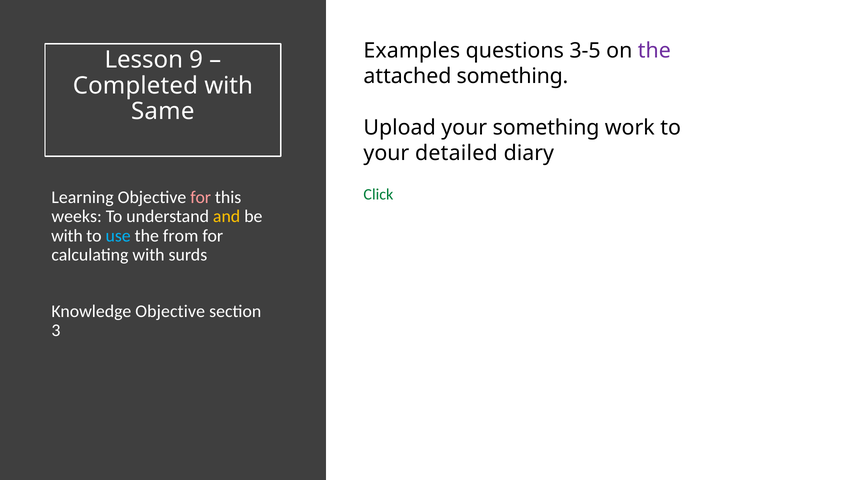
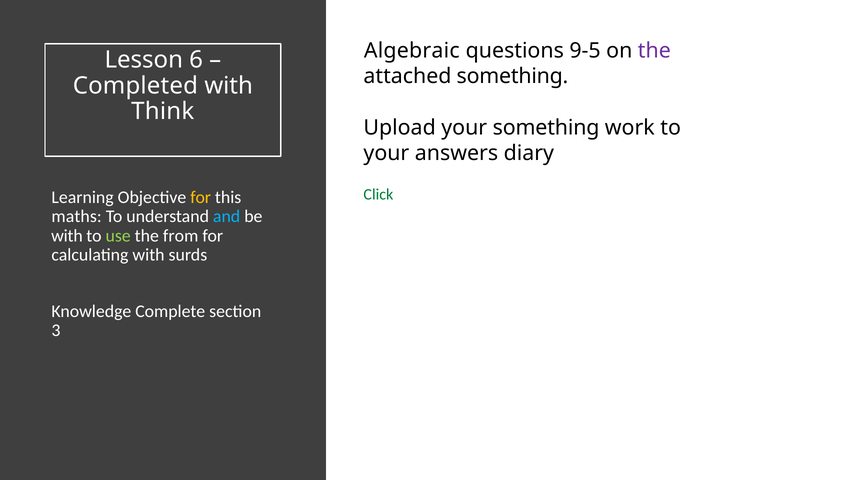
Examples: Examples -> Algebraic
3-5: 3-5 -> 9-5
9: 9 -> 6
Same: Same -> Think
detailed: detailed -> answers
for at (201, 198) colour: pink -> yellow
weeks: weeks -> maths
and colour: yellow -> light blue
use colour: light blue -> light green
Knowledge Objective: Objective -> Complete
